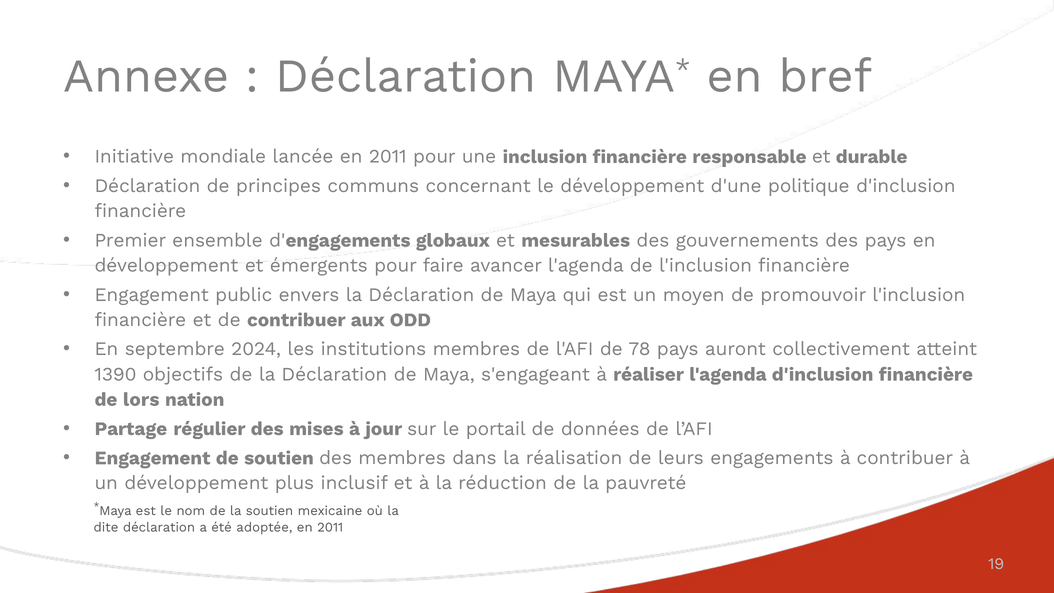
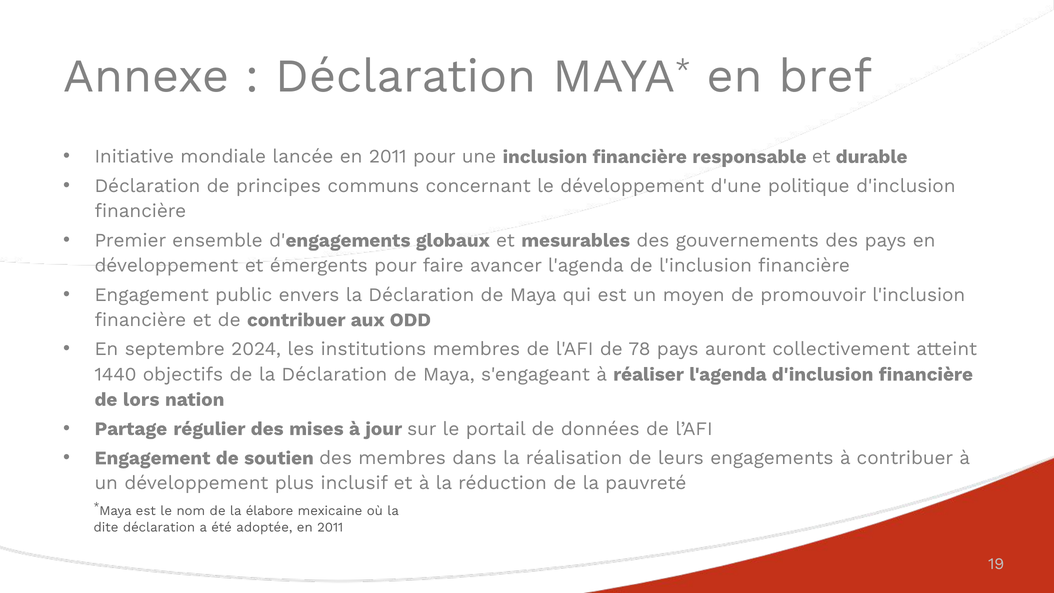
1390: 1390 -> 1440
la soutien: soutien -> élabore
